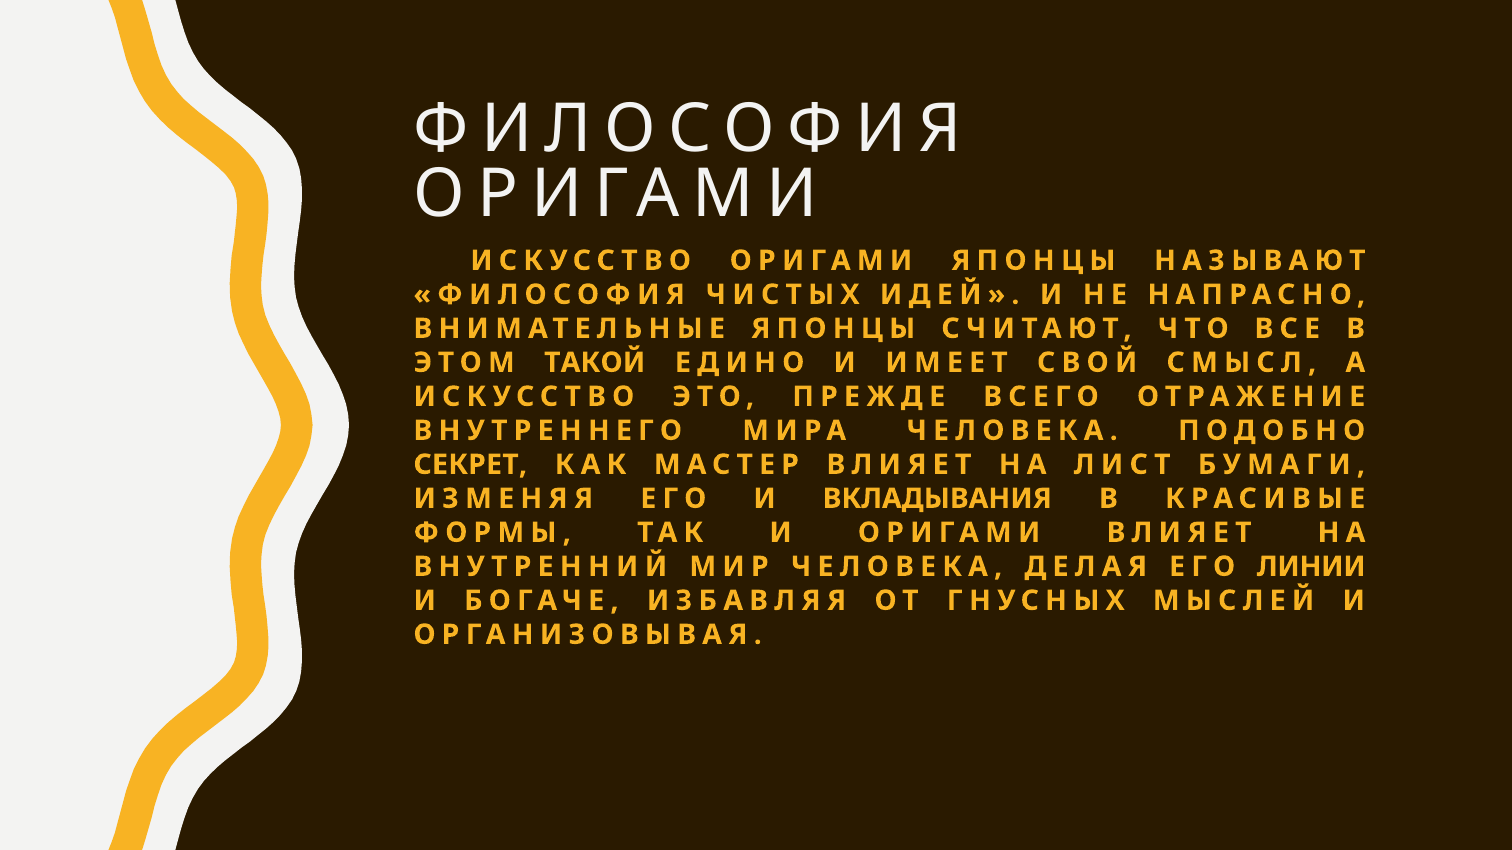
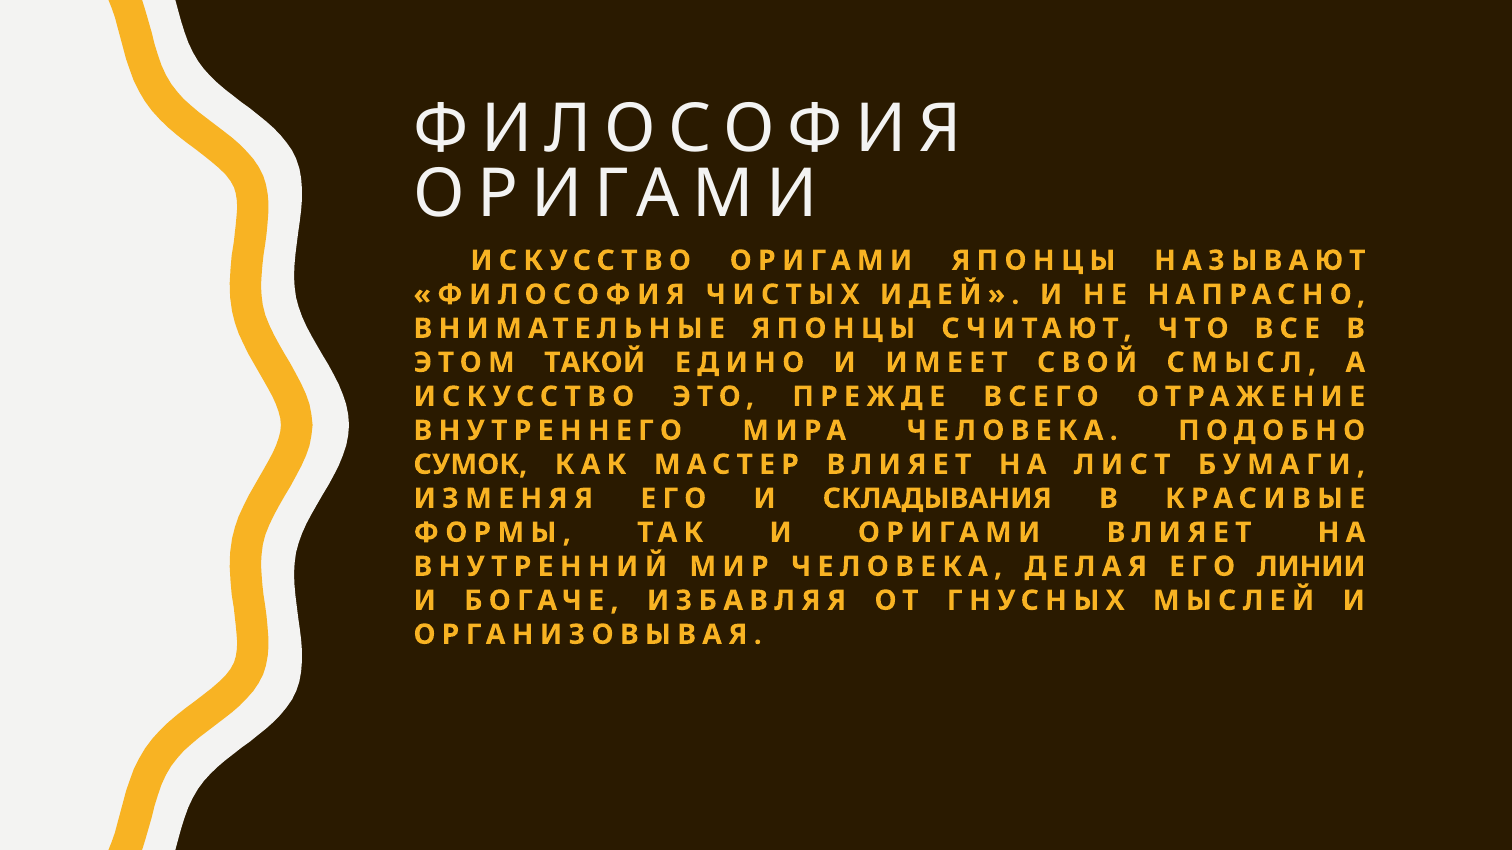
СЕКРЕТ: СЕКРЕТ -> СУМОК
ВКЛАДЫВАНИЯ: ВКЛАДЫВАНИЯ -> СКЛАДЫВАНИЯ
